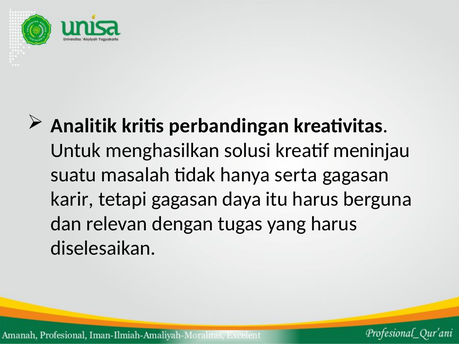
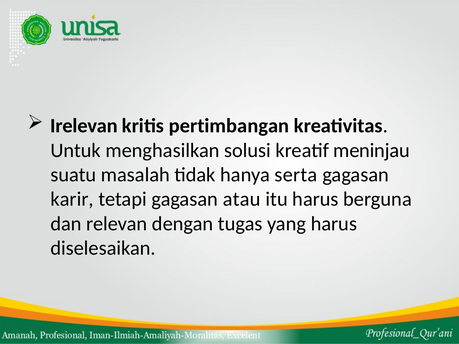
Analitik: Analitik -> Irelevan
perbandingan: perbandingan -> pertimbangan
daya: daya -> atau
